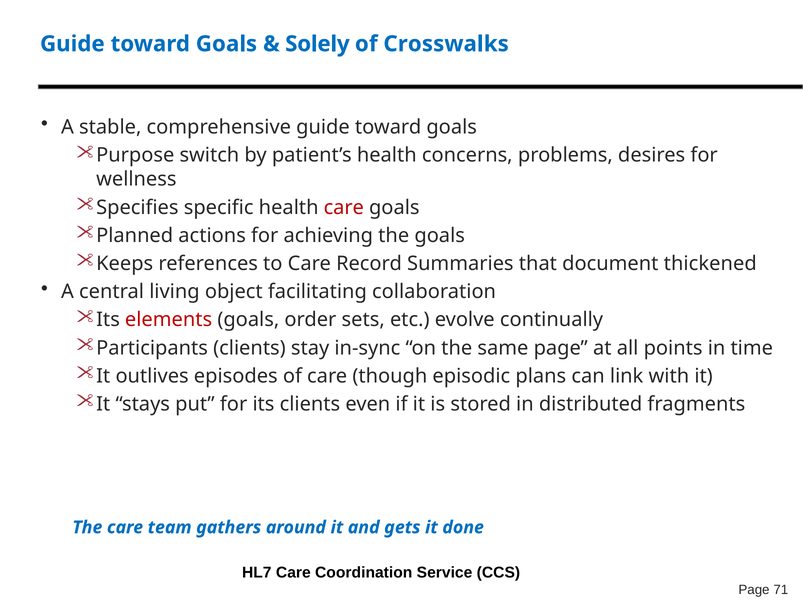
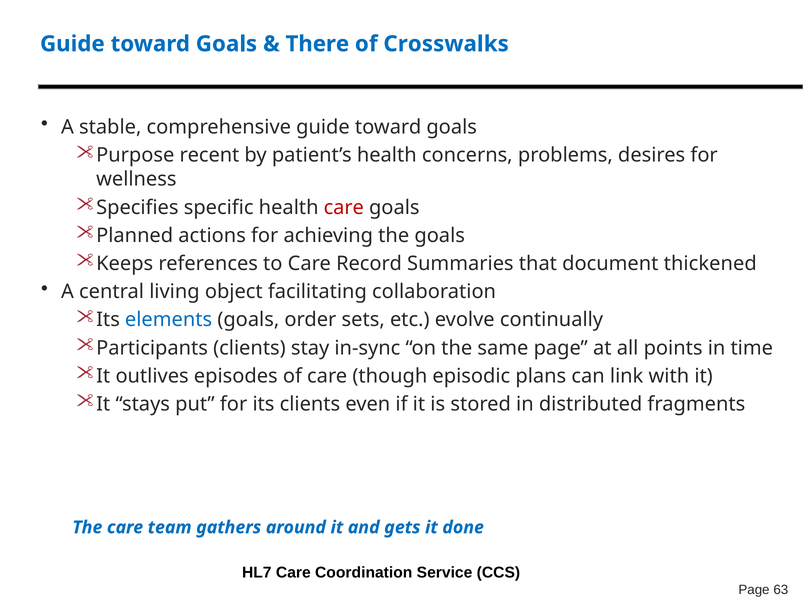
Solely: Solely -> There
switch: switch -> recent
elements colour: red -> blue
71: 71 -> 63
